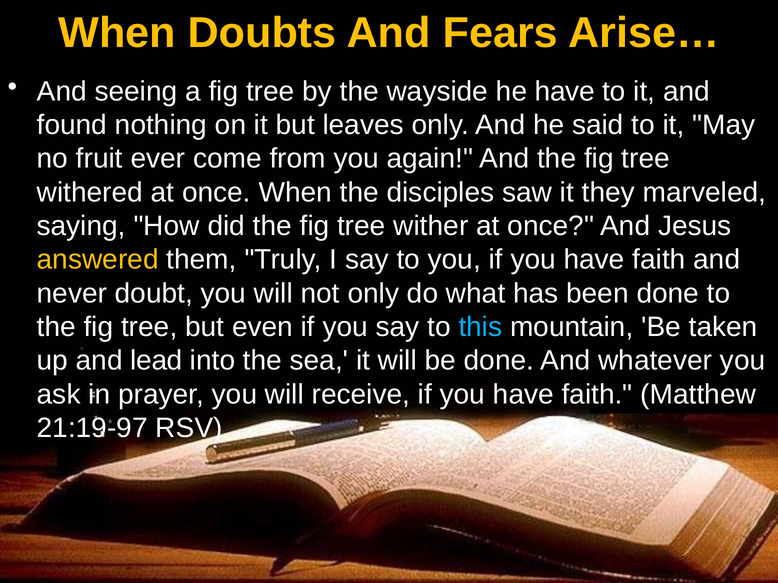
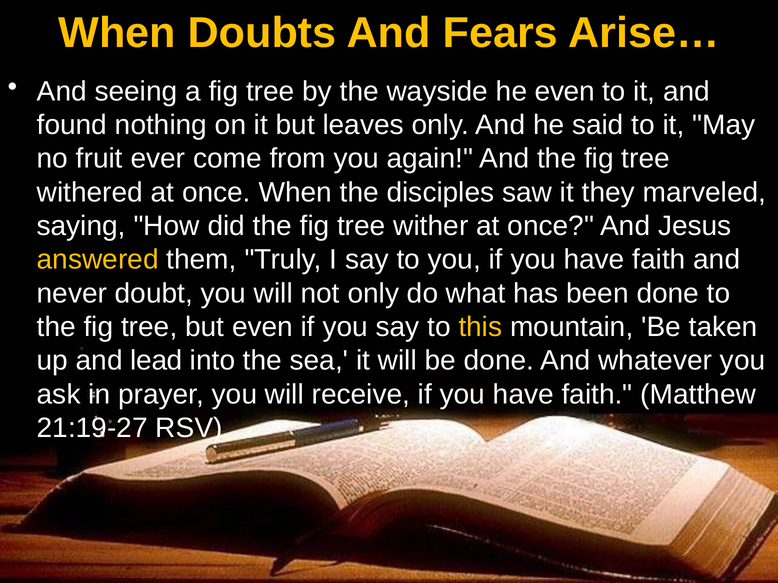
he have: have -> even
this colour: light blue -> yellow
21:19-97: 21:19-97 -> 21:19-27
